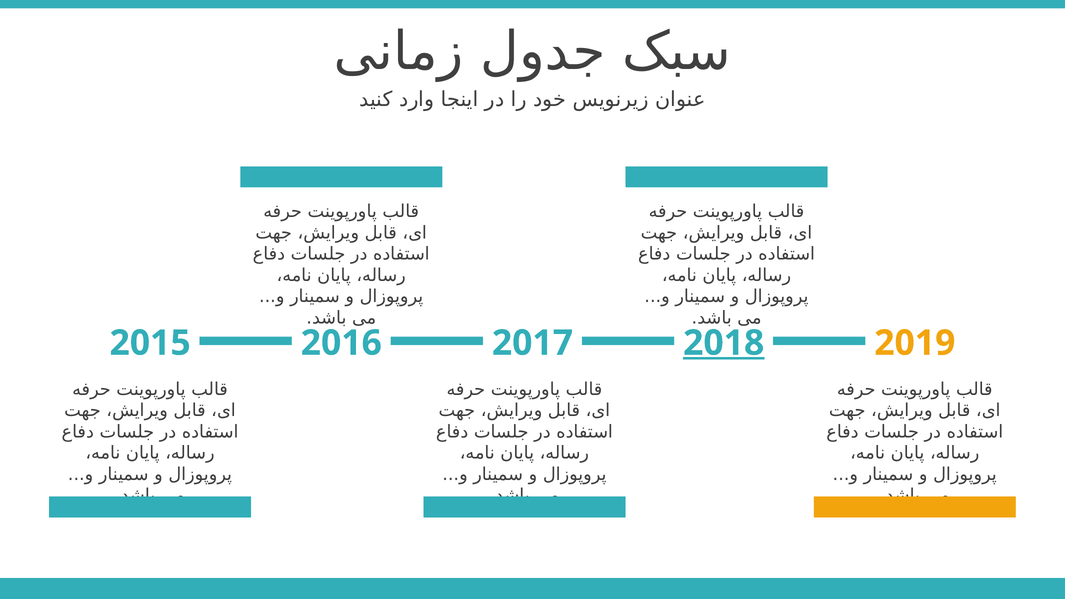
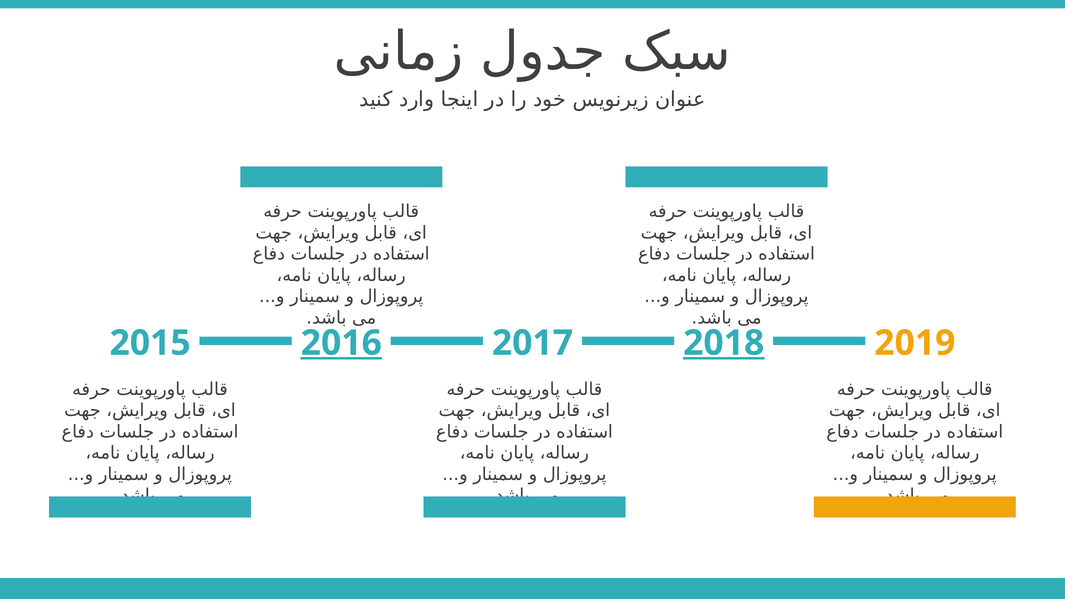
2016 underline: none -> present
